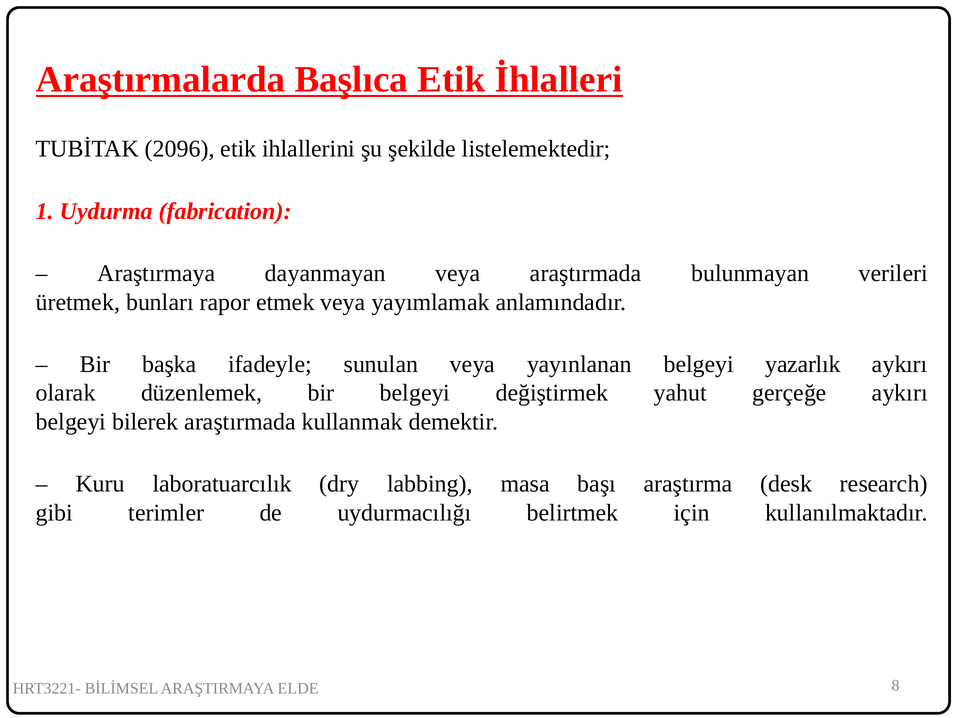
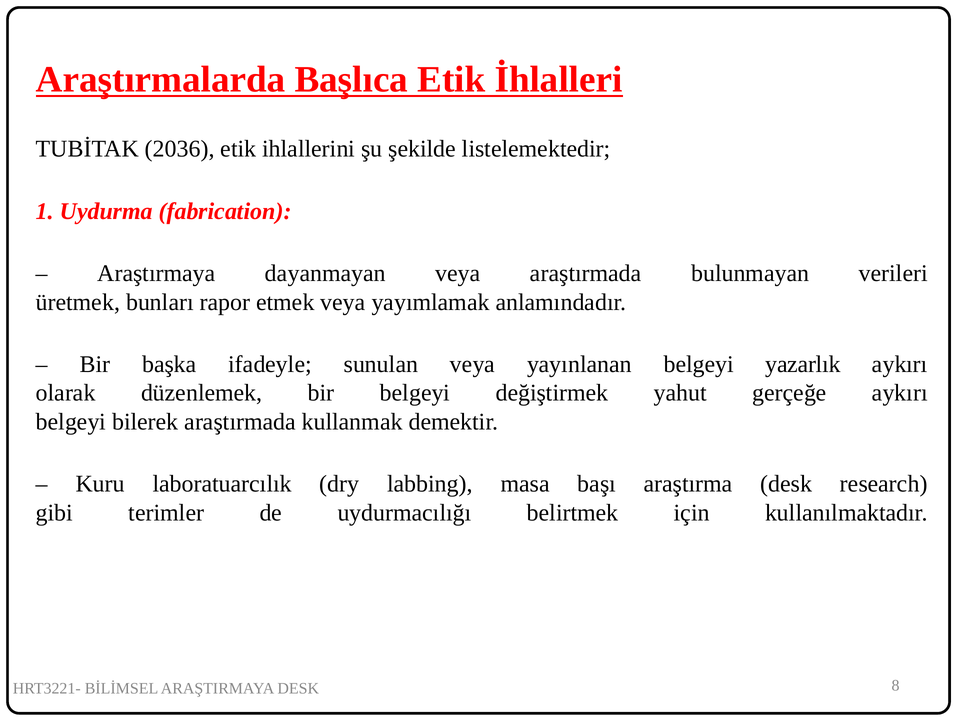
2096: 2096 -> 2036
ARAŞTIRMAYA ELDE: ELDE -> DESK
